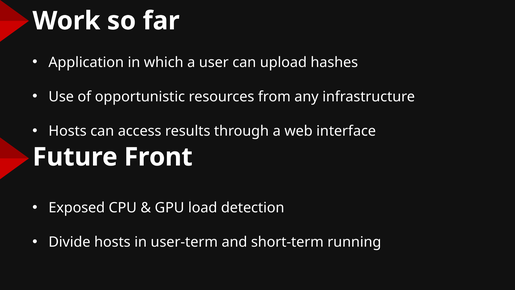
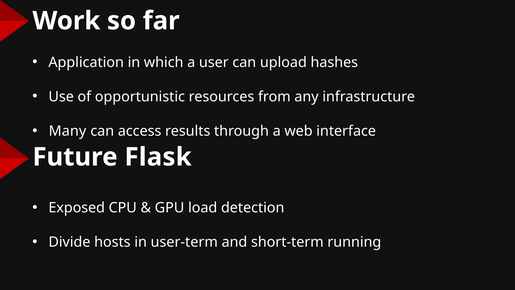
Hosts at (68, 131): Hosts -> Many
Front: Front -> Flask
